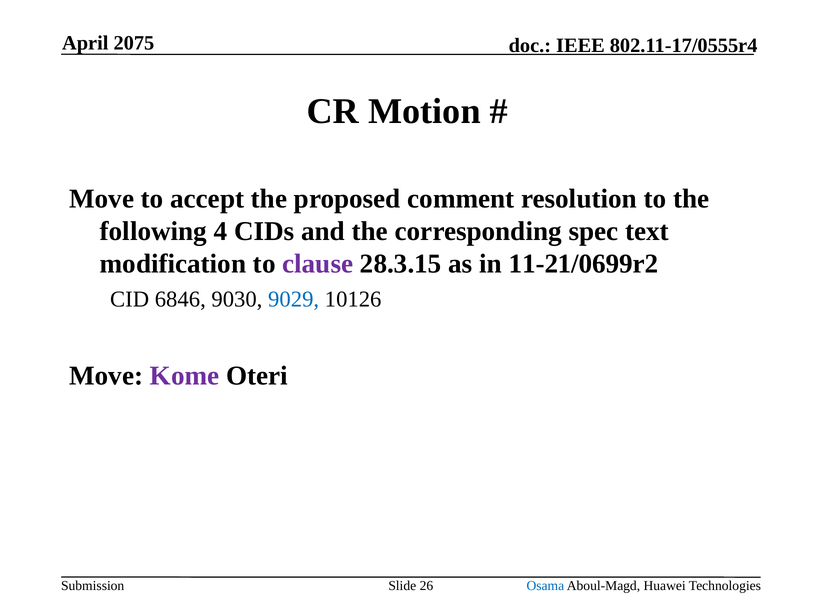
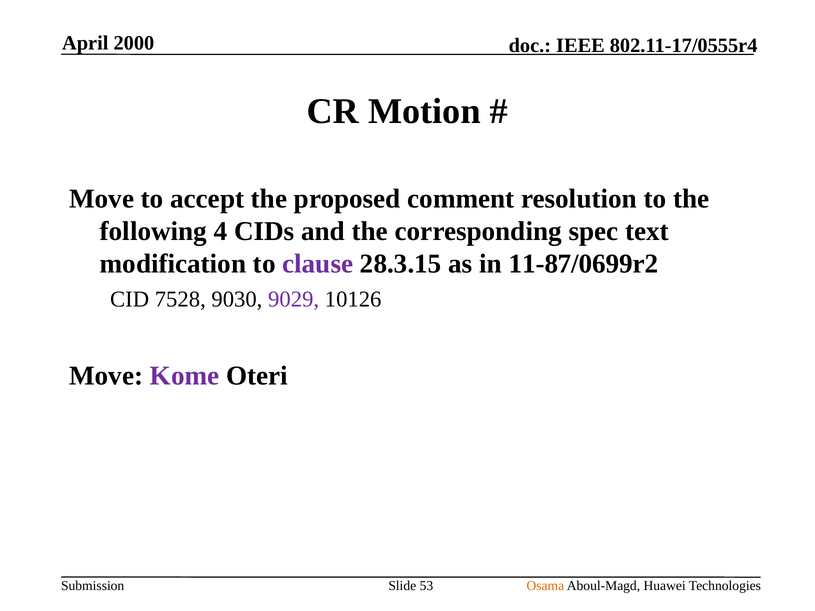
2075: 2075 -> 2000
11-21/0699r2: 11-21/0699r2 -> 11-87/0699r2
6846: 6846 -> 7528
9029 colour: blue -> purple
26: 26 -> 53
Osama colour: blue -> orange
